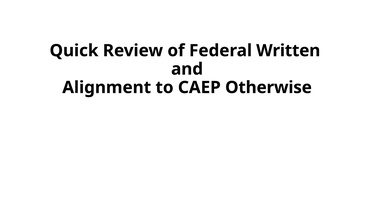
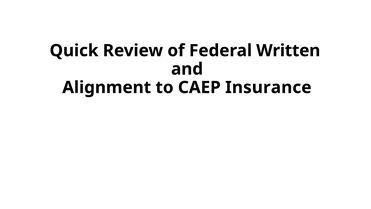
Otherwise: Otherwise -> Insurance
